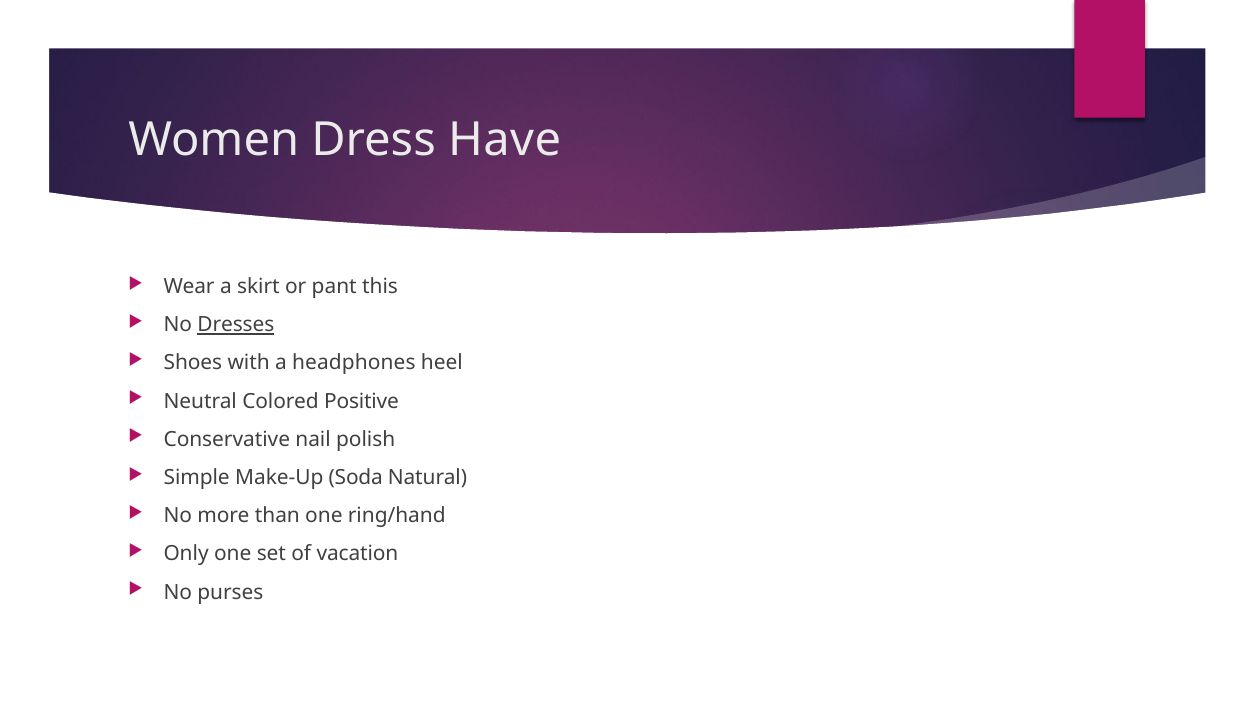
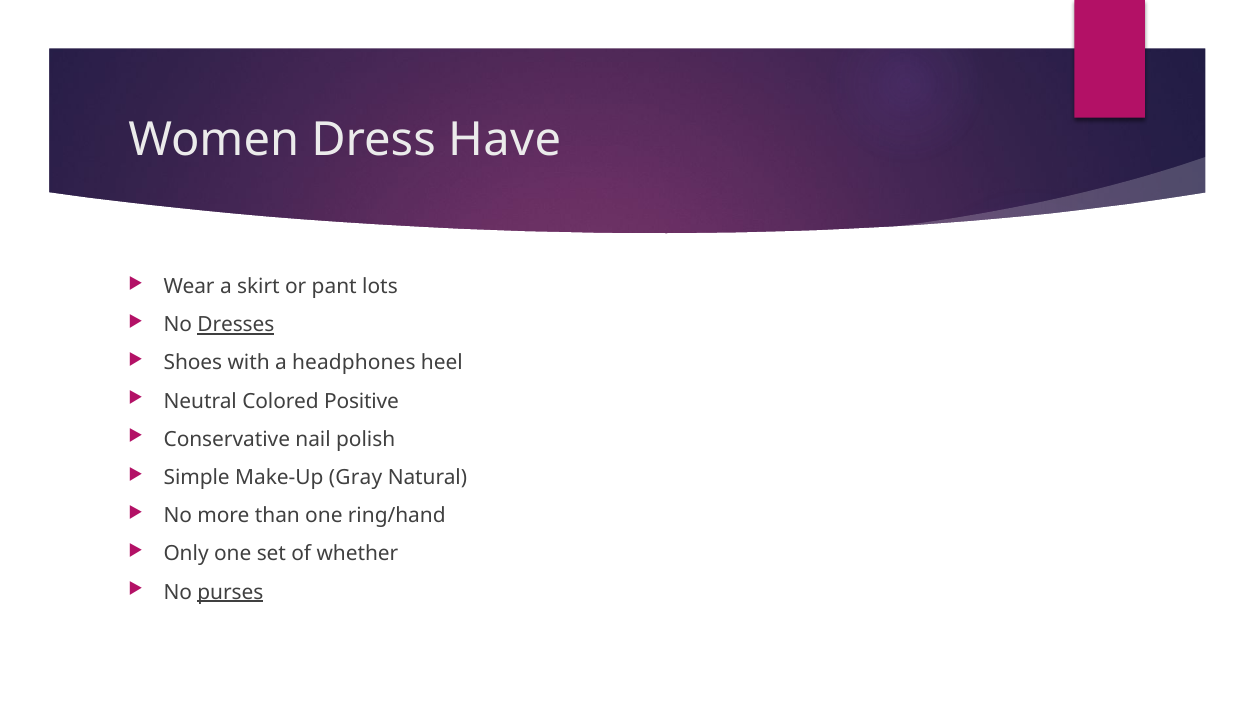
this: this -> lots
Soda: Soda -> Gray
vacation: vacation -> whether
purses underline: none -> present
